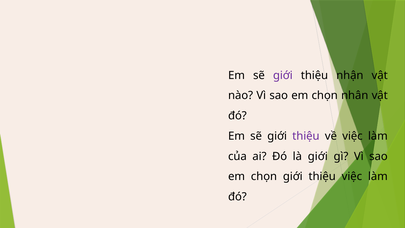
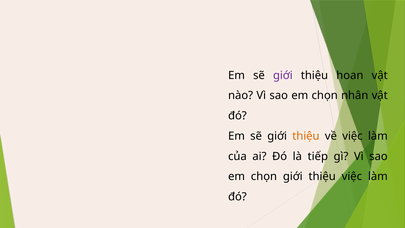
nhận: nhận -> hoan
thiệu at (306, 136) colour: purple -> orange
là giới: giới -> tiếp
